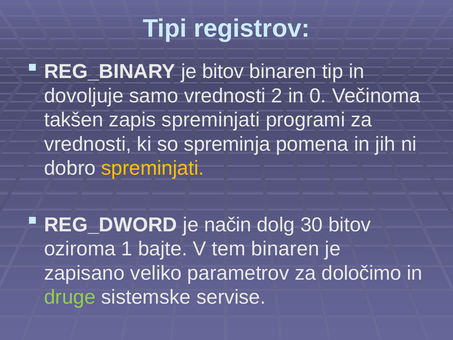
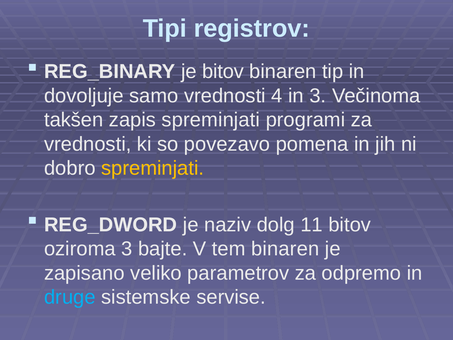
2: 2 -> 4
in 0: 0 -> 3
spreminja: spreminja -> povezavo
način: način -> naziv
30: 30 -> 11
oziroma 1: 1 -> 3
določimo: določimo -> odpremo
druge colour: light green -> light blue
